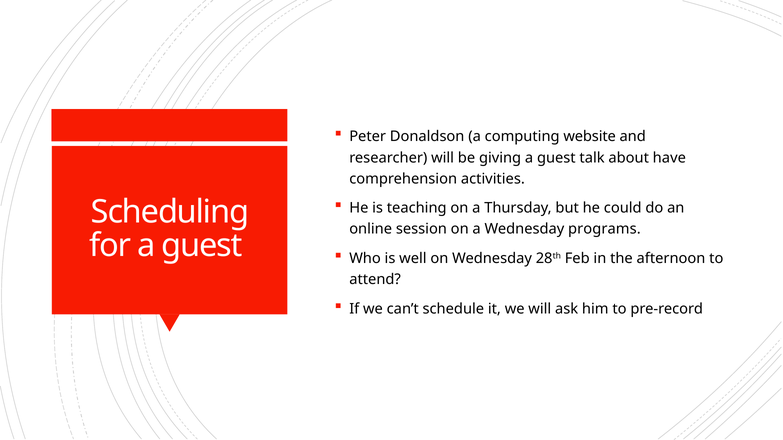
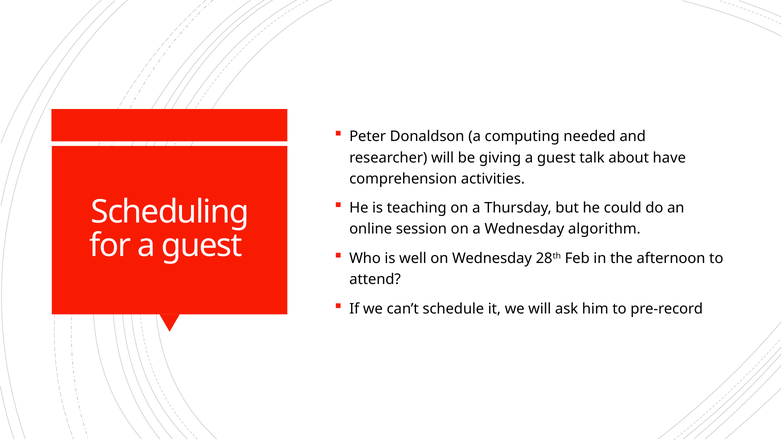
website: website -> needed
programs: programs -> algorithm
